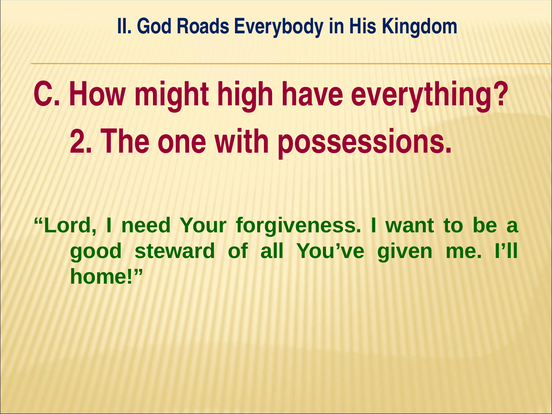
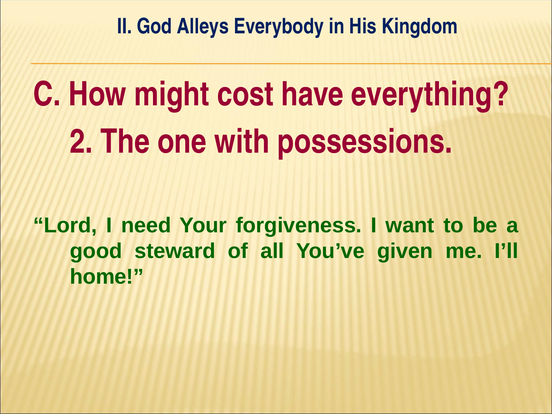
Roads: Roads -> Alleys
high: high -> cost
